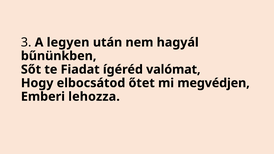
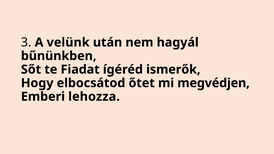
legyen: legyen -> velünk
valómat: valómat -> ismerők
